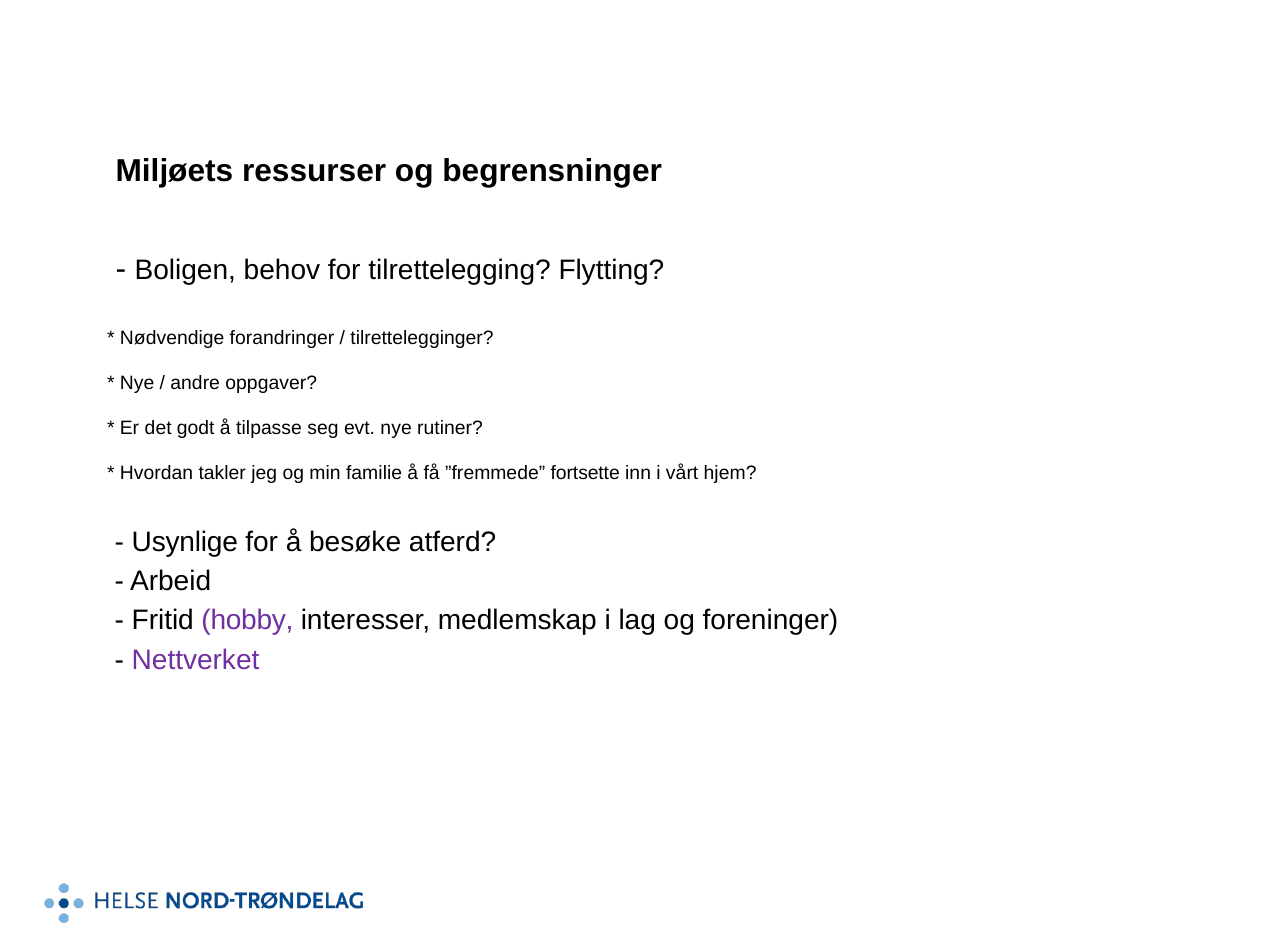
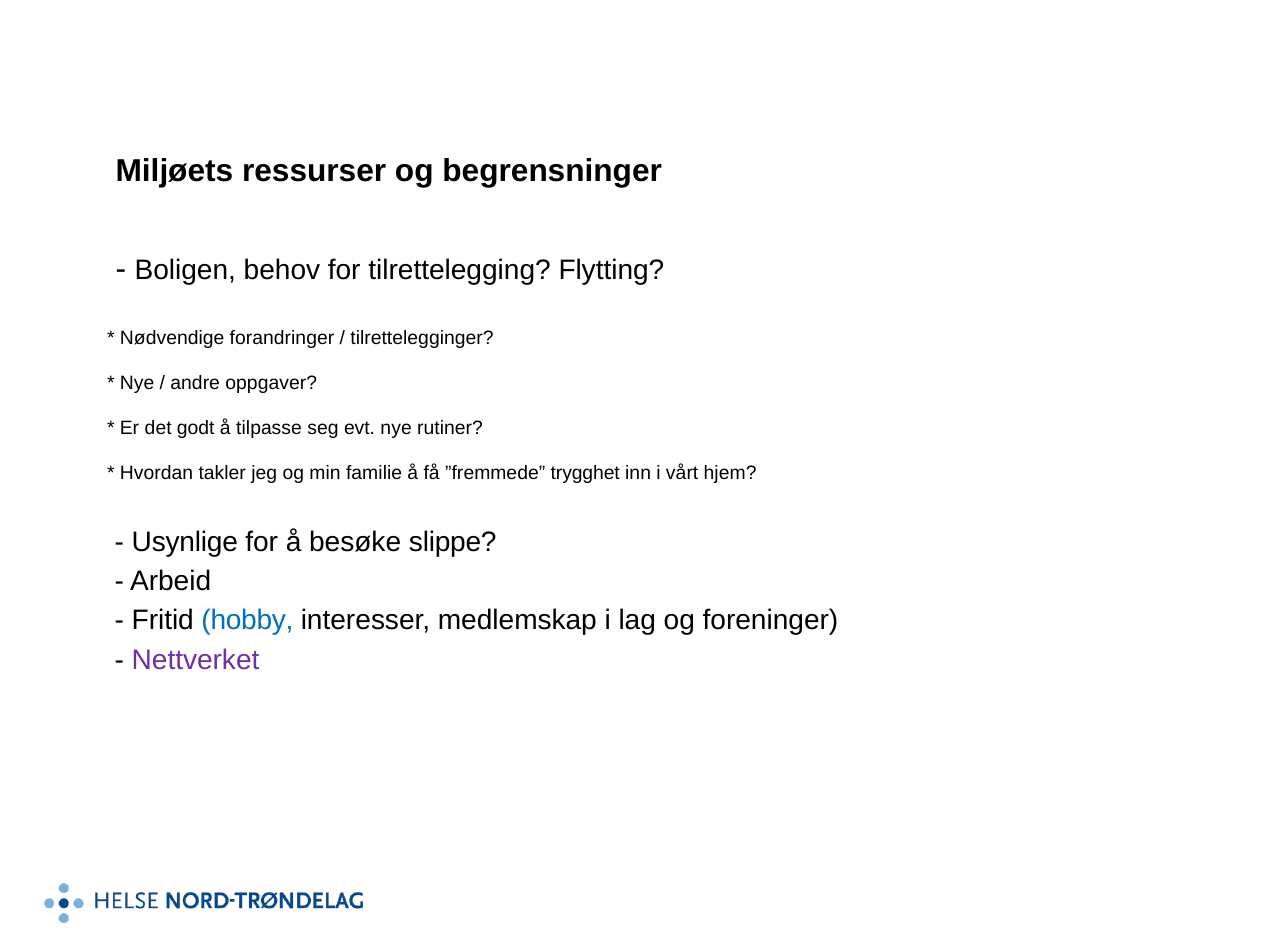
fortsette: fortsette -> trygghet
atferd: atferd -> slippe
hobby colour: purple -> blue
